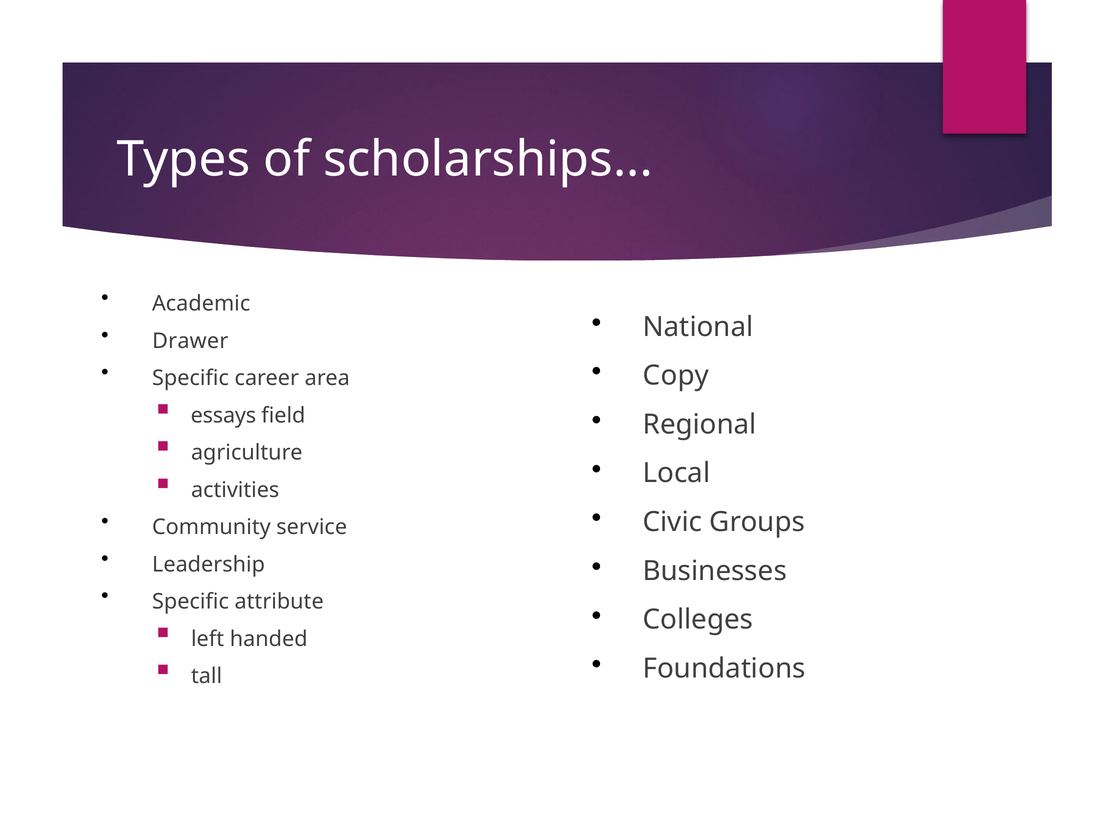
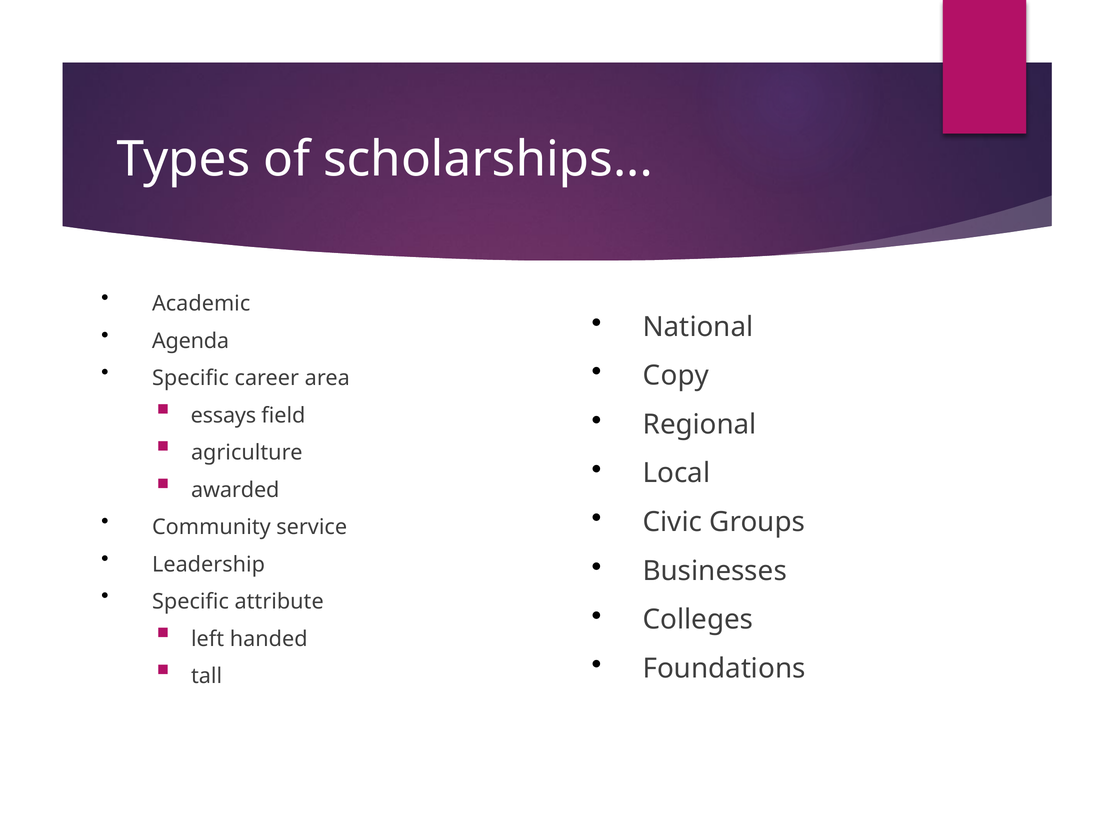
Drawer: Drawer -> Agenda
activities: activities -> awarded
